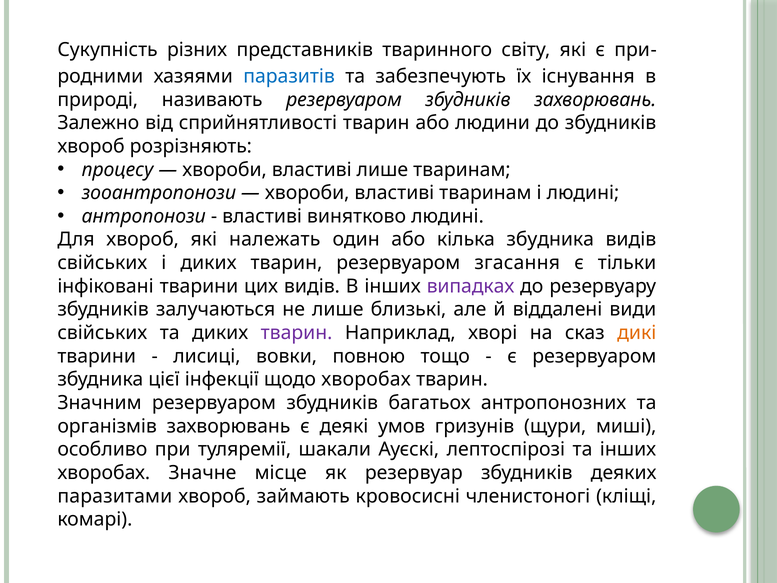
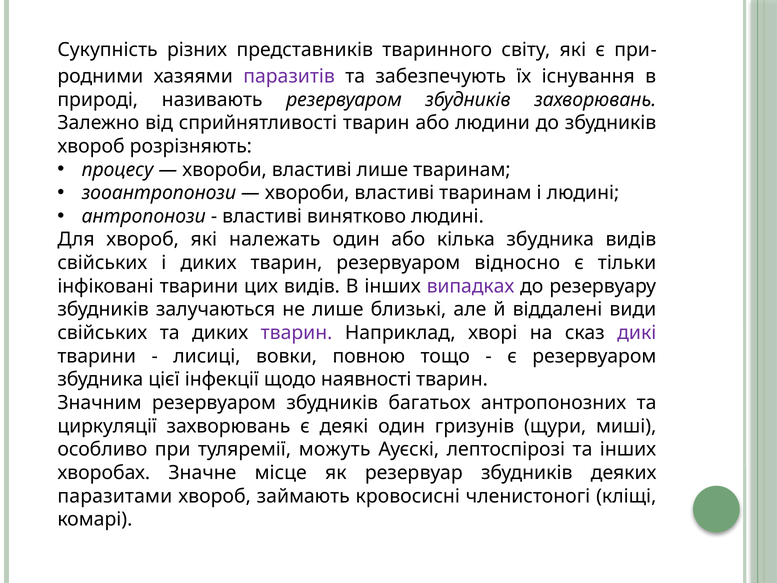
паразитів colour: blue -> purple
згасання: згасання -> відносно
дикі colour: orange -> purple
щодо хворобах: хворобах -> наявності
організмів: організмів -> циркуляції
деякі умов: умов -> один
шакали: шакали -> можуть
